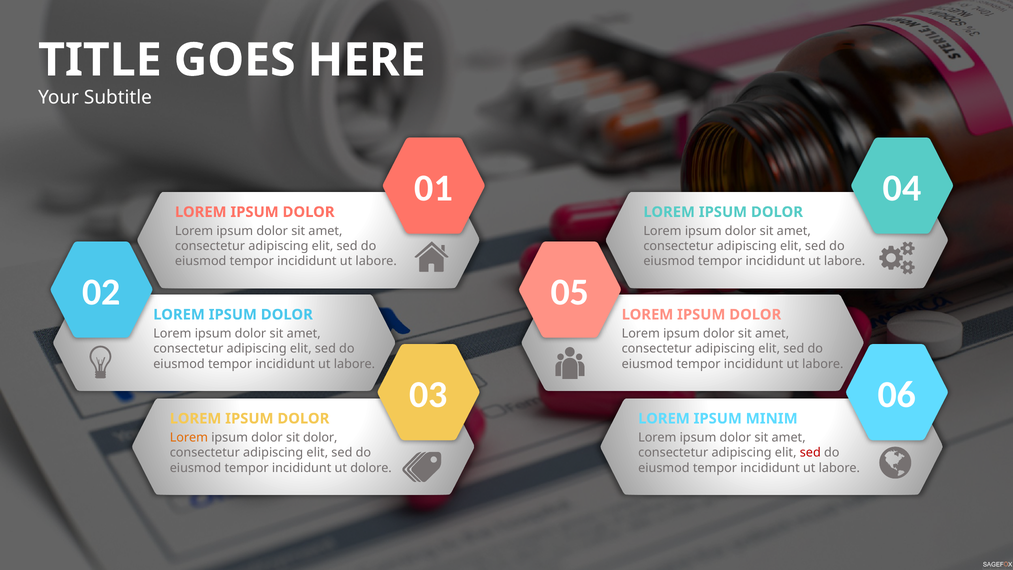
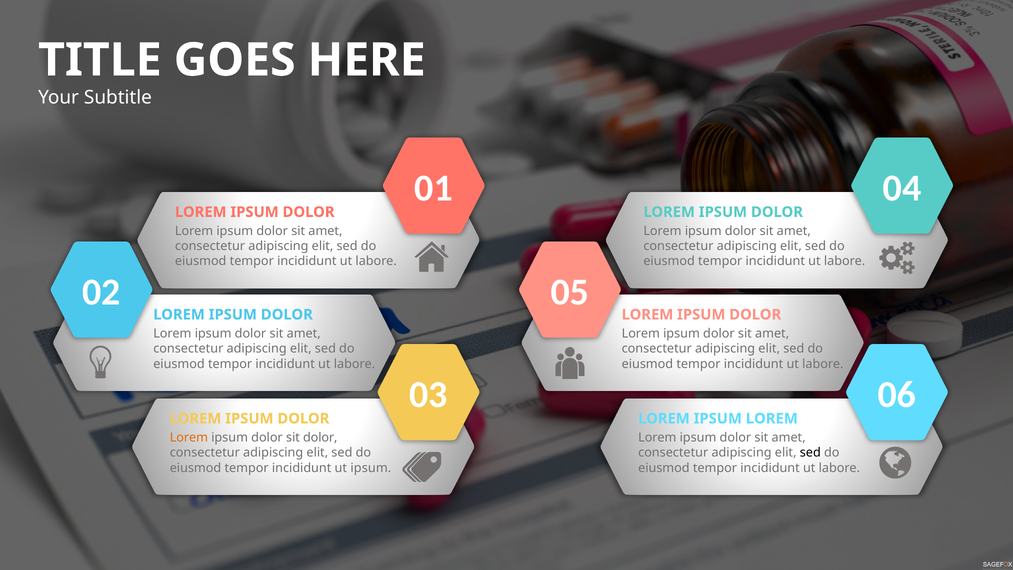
LOREM IPSUM MINIM: MINIM -> LOREM
sed at (810, 453) colour: red -> black
ut dolore: dolore -> ipsum
